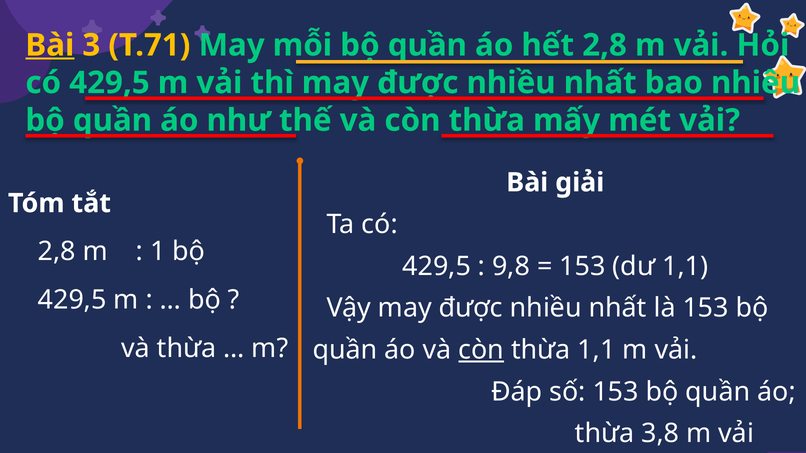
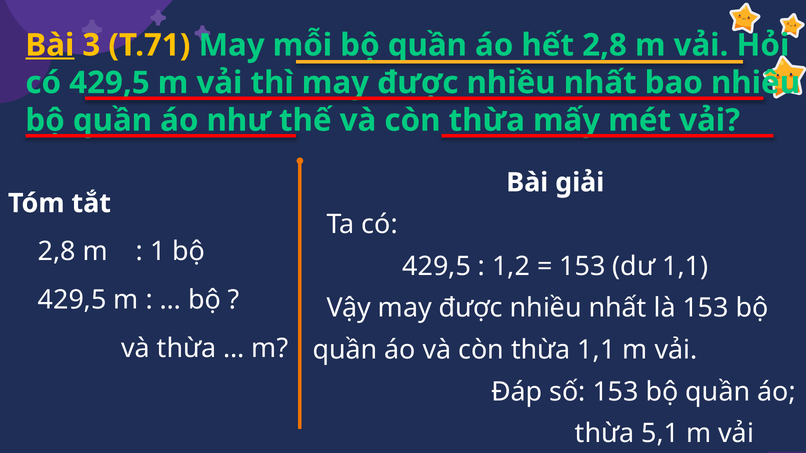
9,8: 9,8 -> 1,2
còn at (481, 350) underline: present -> none
3,8: 3,8 -> 5,1
